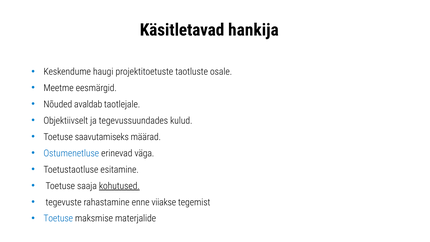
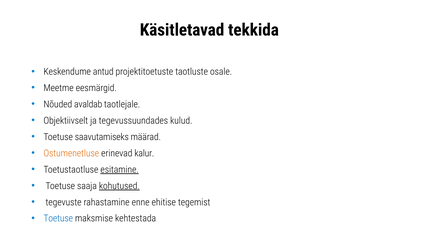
hankija: hankija -> tekkida
haugi: haugi -> antud
Ostumenetluse colour: blue -> orange
väga: väga -> kalur
esitamine underline: none -> present
viiakse: viiakse -> ehitise
materjalide: materjalide -> kehtestada
